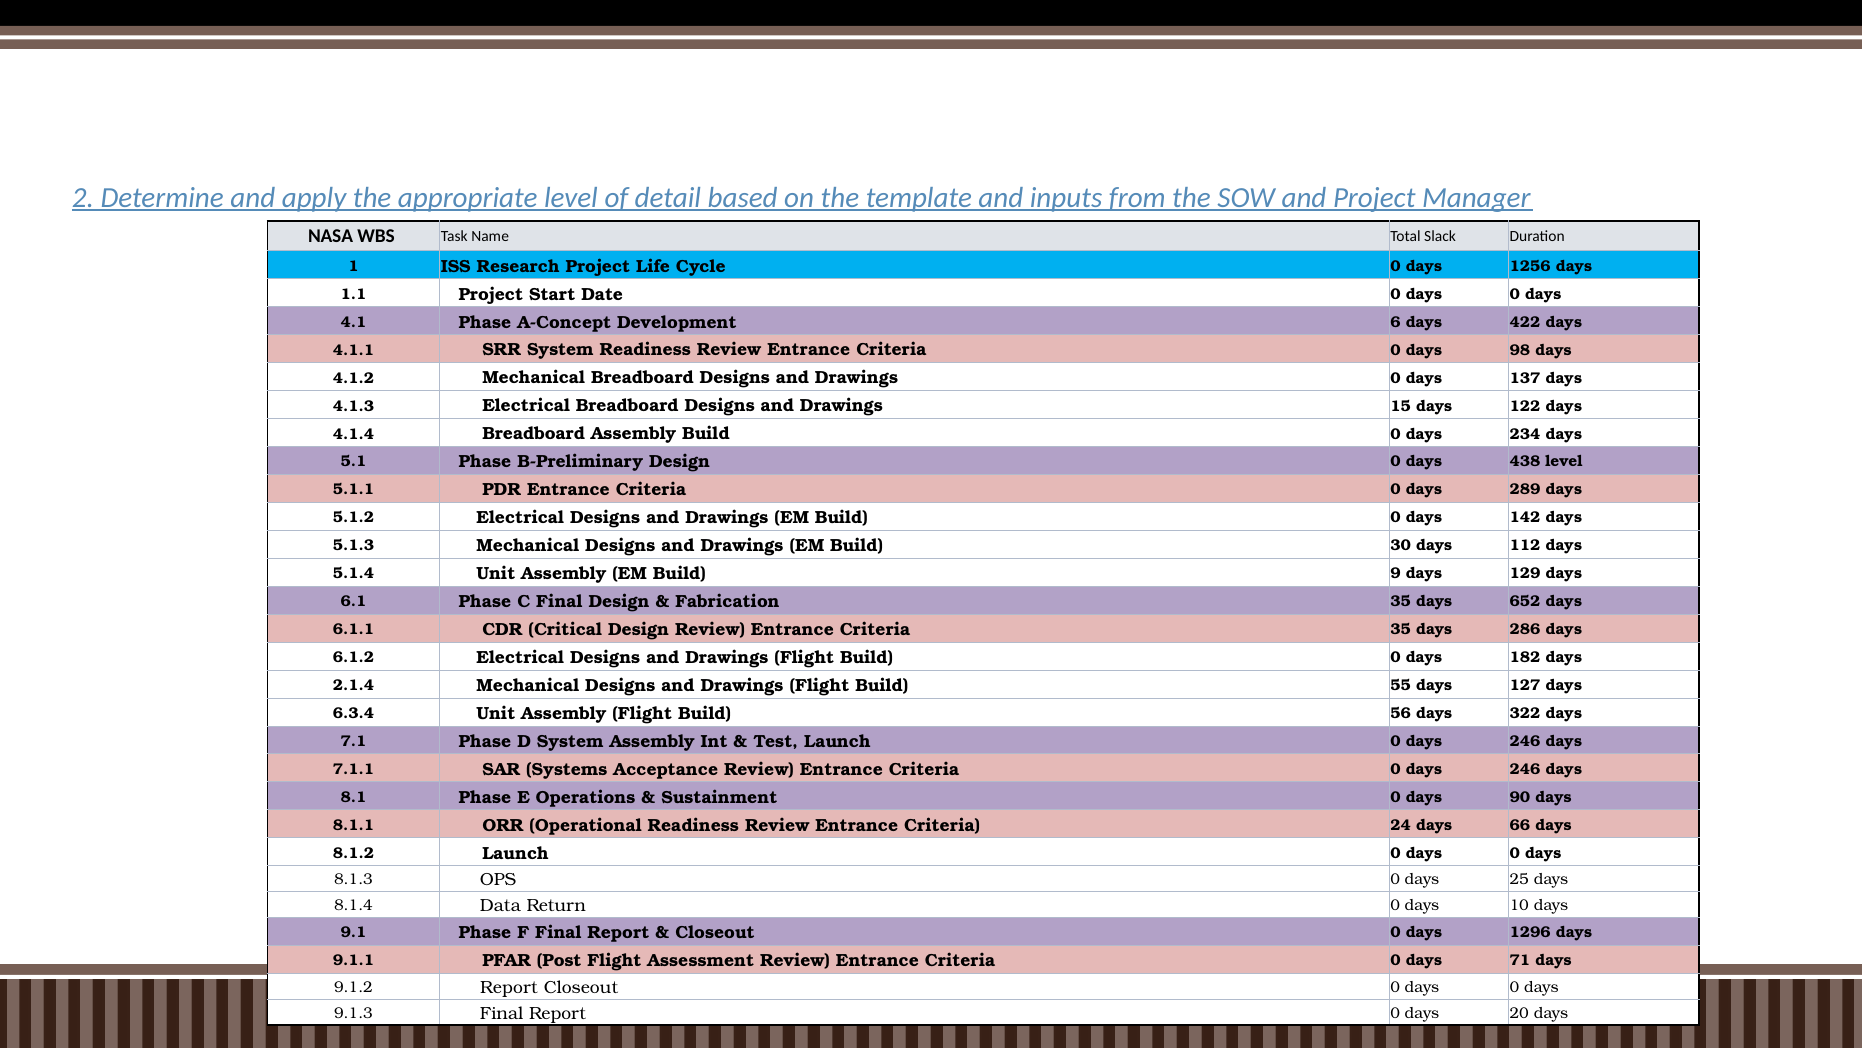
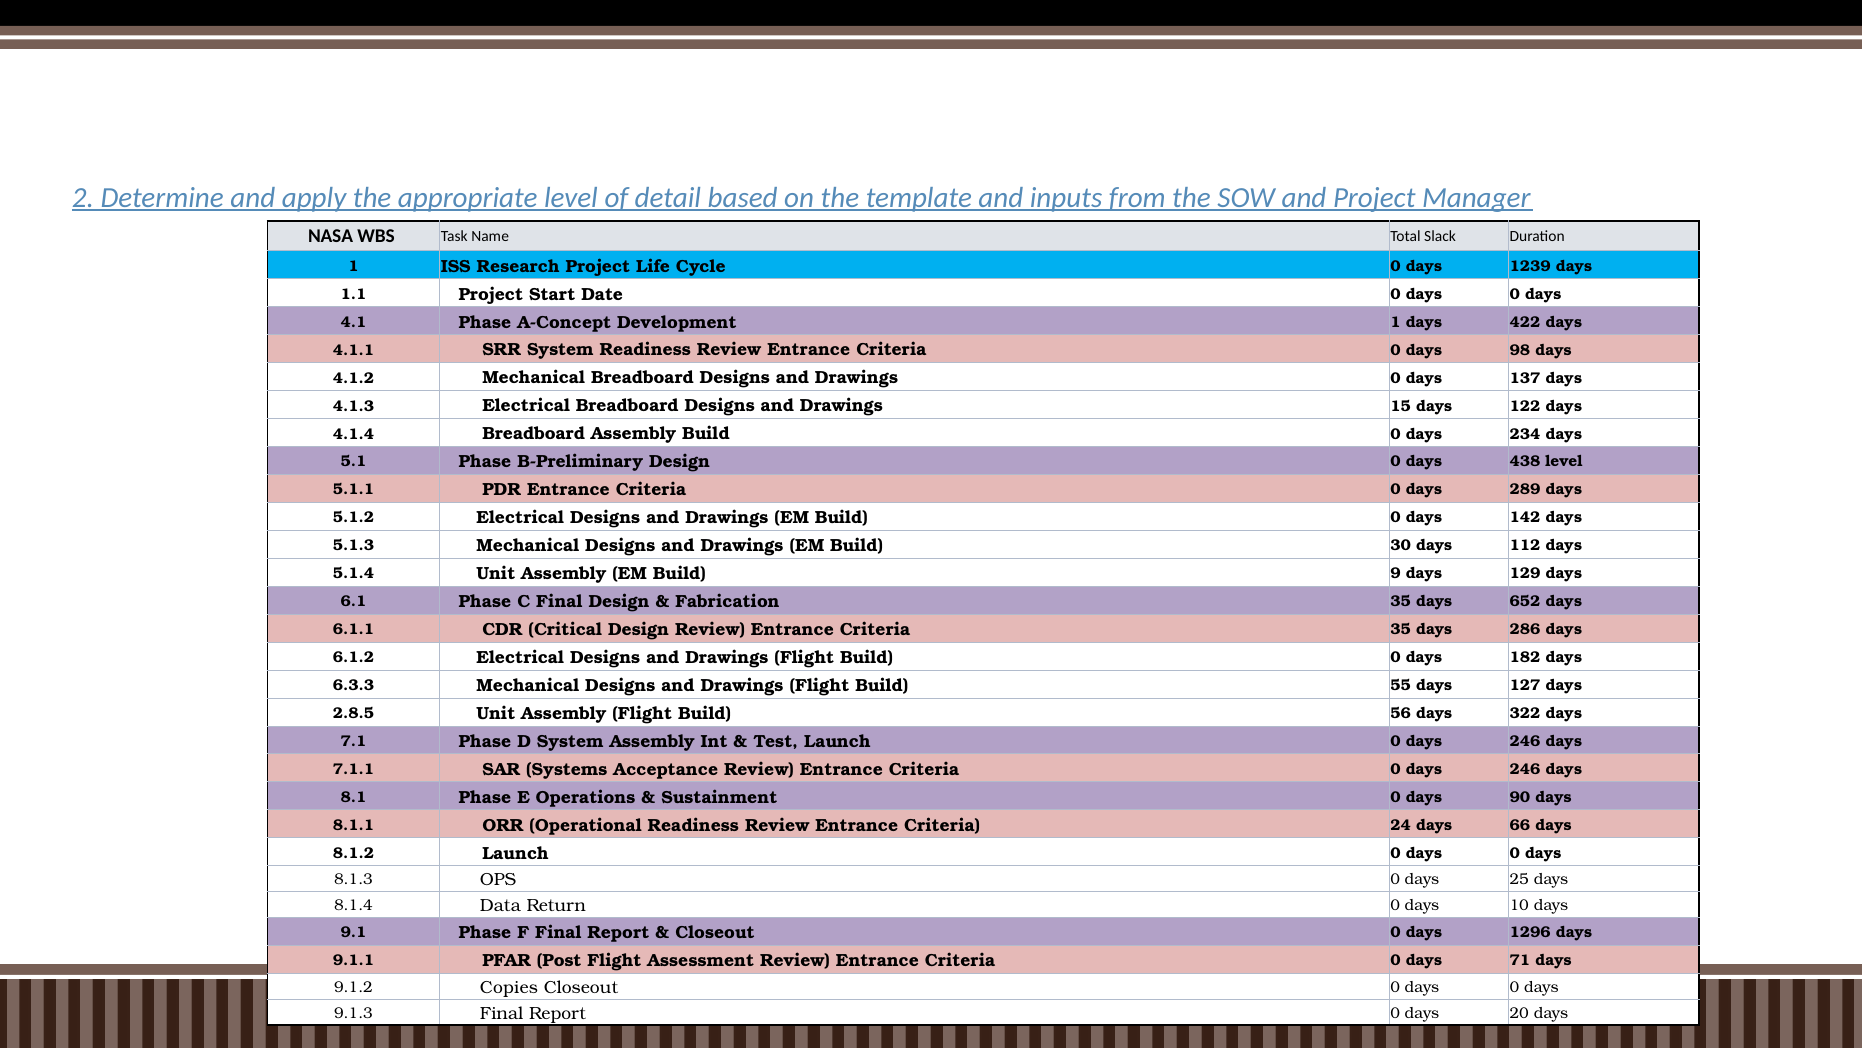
1256: 1256 -> 1239
Development 6: 6 -> 1
2.1.4: 2.1.4 -> 6.3.3
6.3.4: 6.3.4 -> 2.8.5
9.1.2 Report: Report -> Copies
